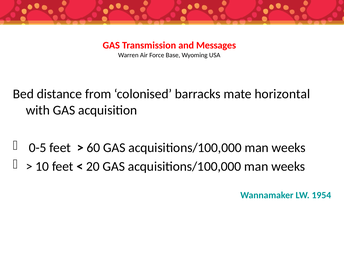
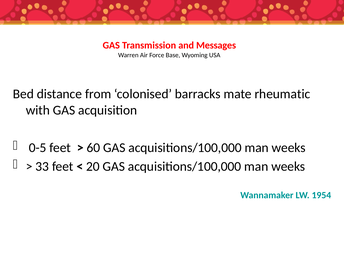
horizontal: horizontal -> rheumatic
10: 10 -> 33
